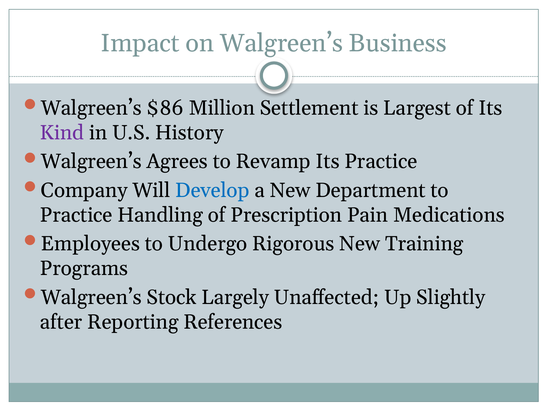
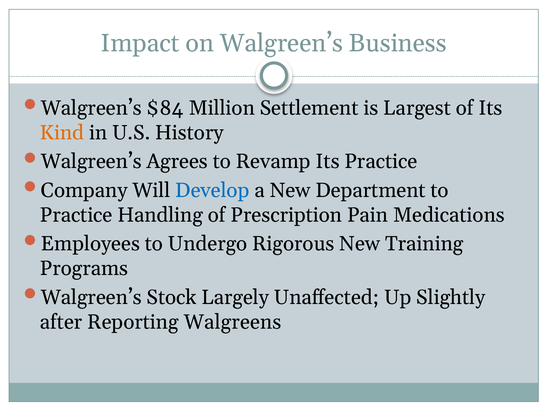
$86: $86 -> $84
Kind colour: purple -> orange
References: References -> Walgreens
